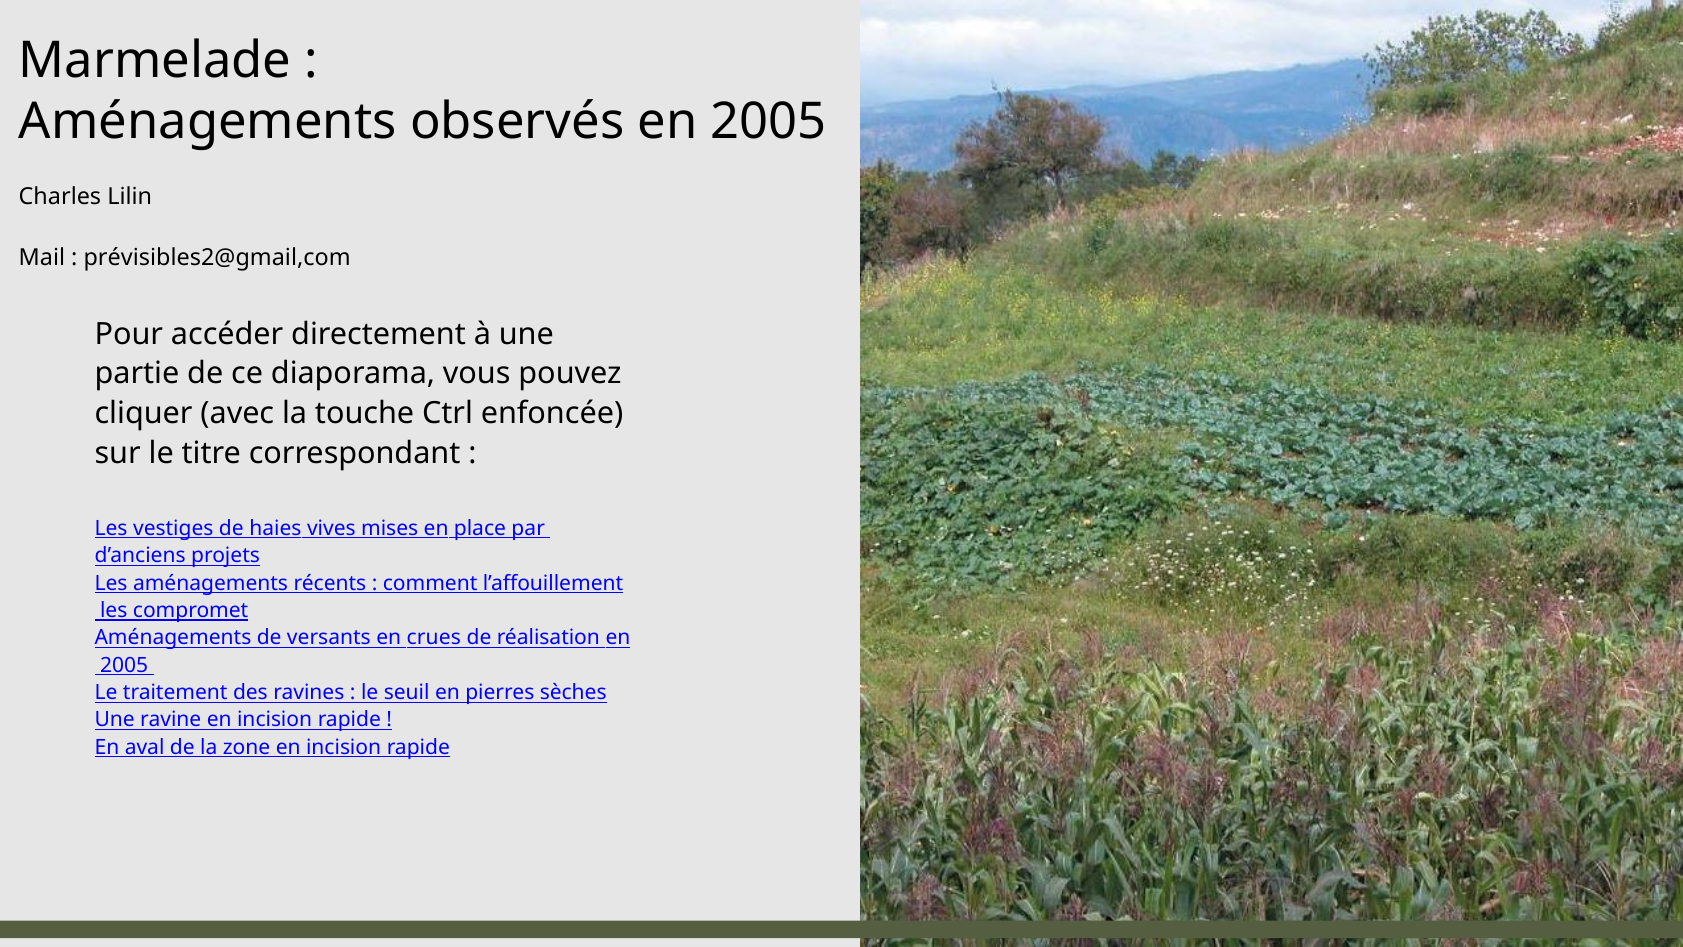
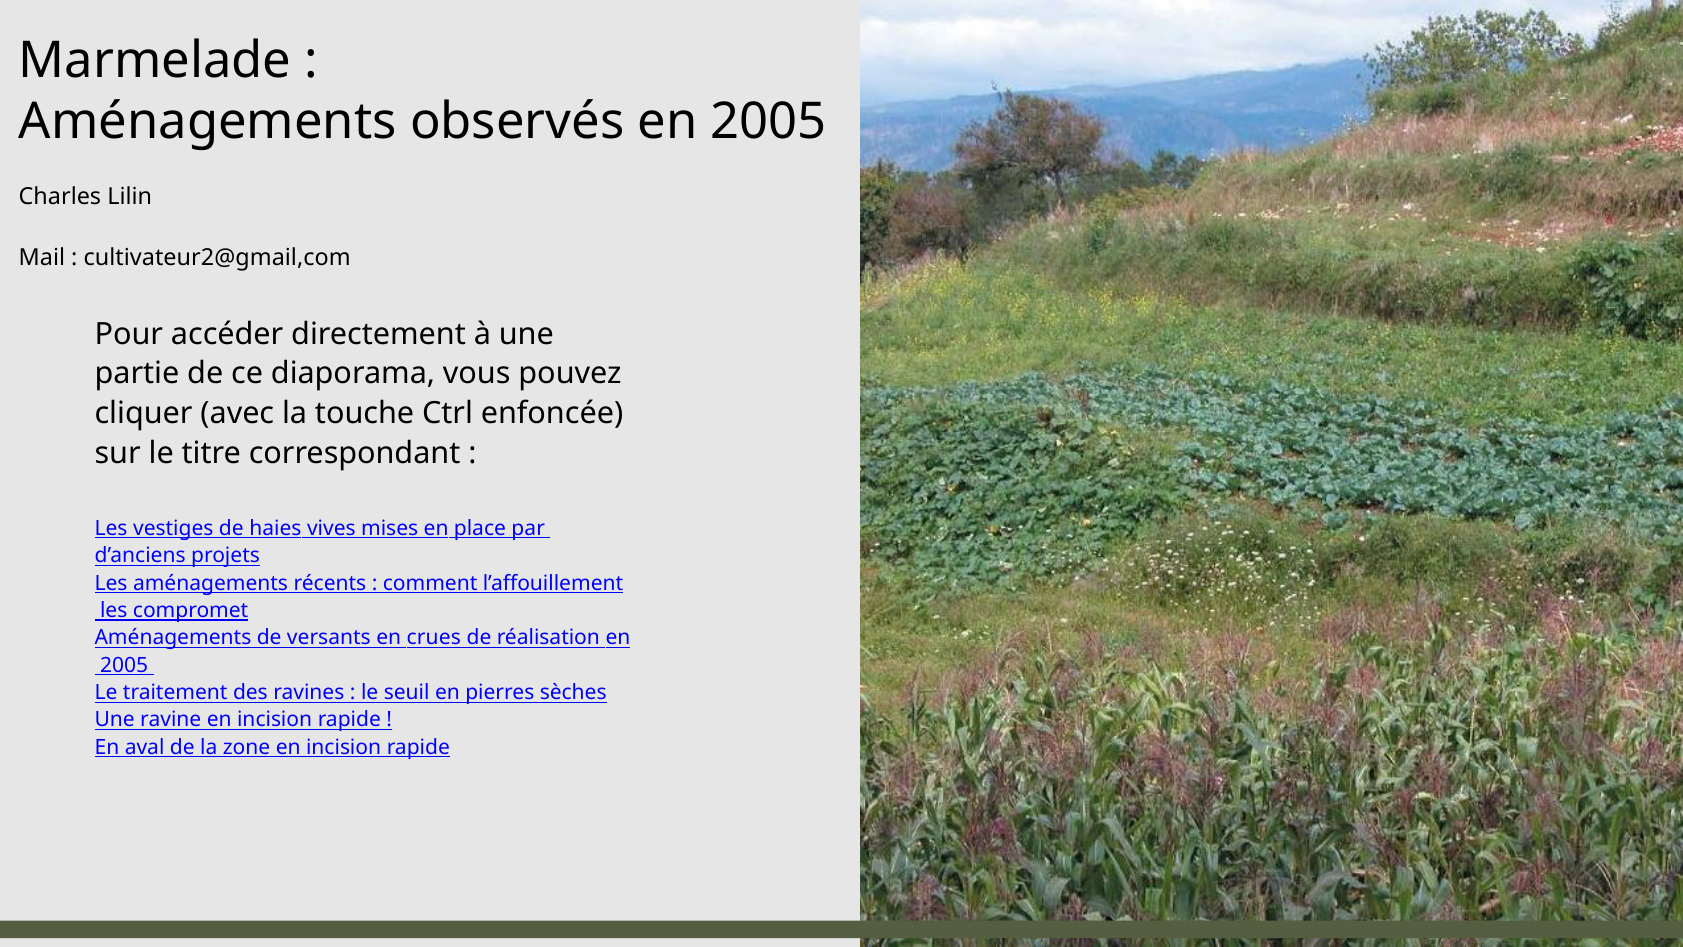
prévisibles2@gmail,com: prévisibles2@gmail,com -> cultivateur2@gmail,com
